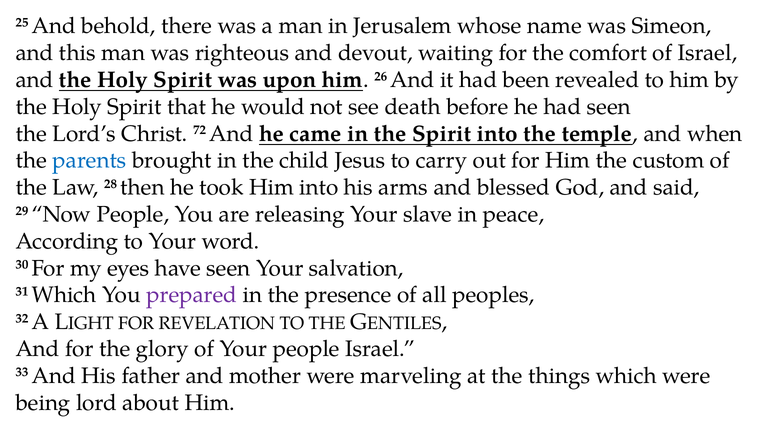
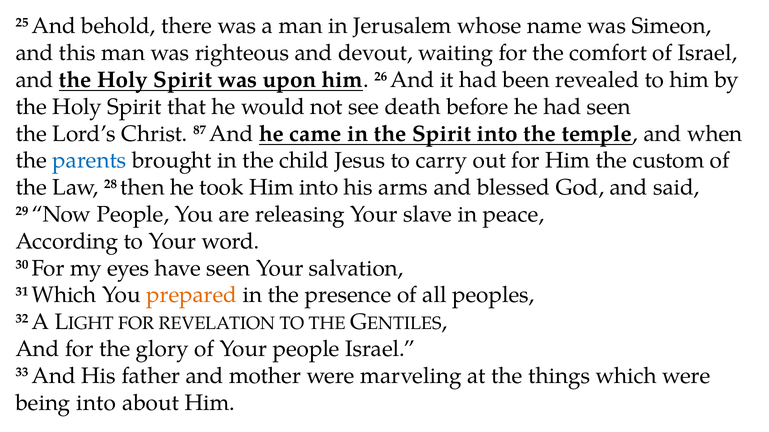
72: 72 -> 87
prepared colour: purple -> orange
being lord: lord -> into
